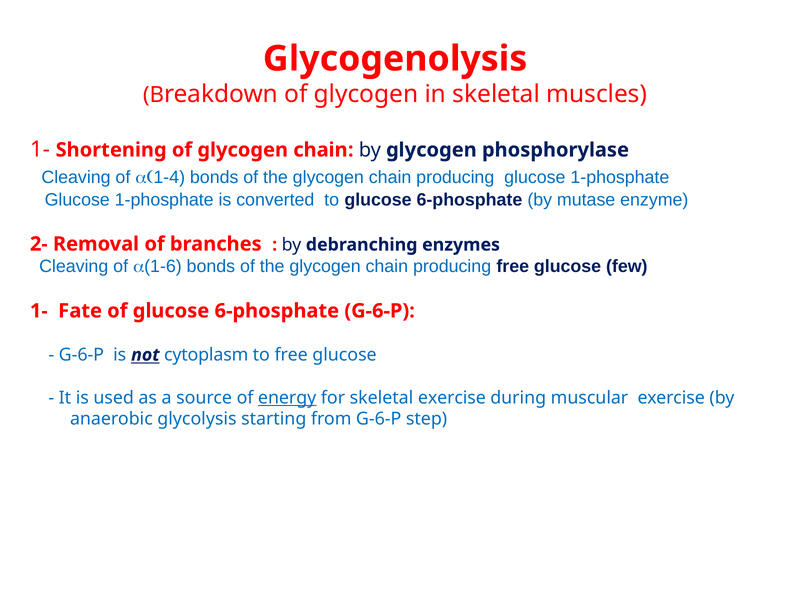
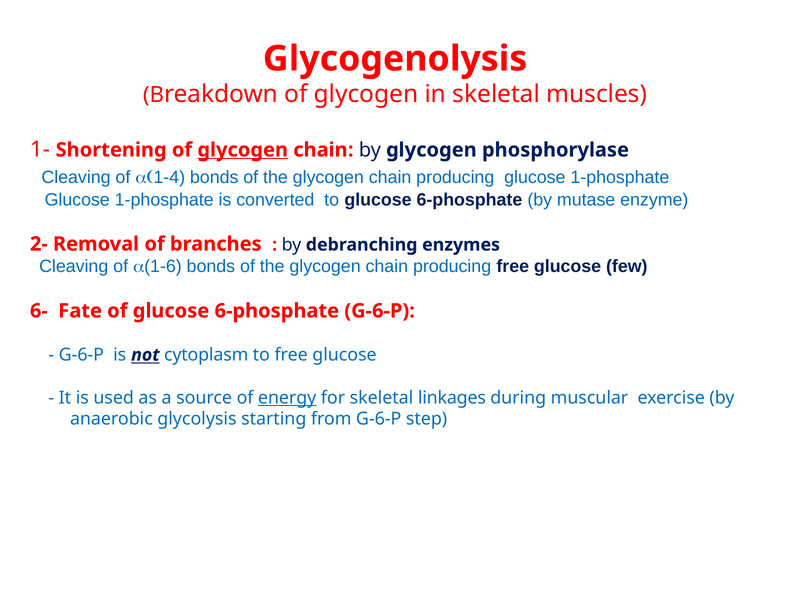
glycogen at (243, 150) underline: none -> present
1- at (39, 311): 1- -> 6-
skeletal exercise: exercise -> linkages
